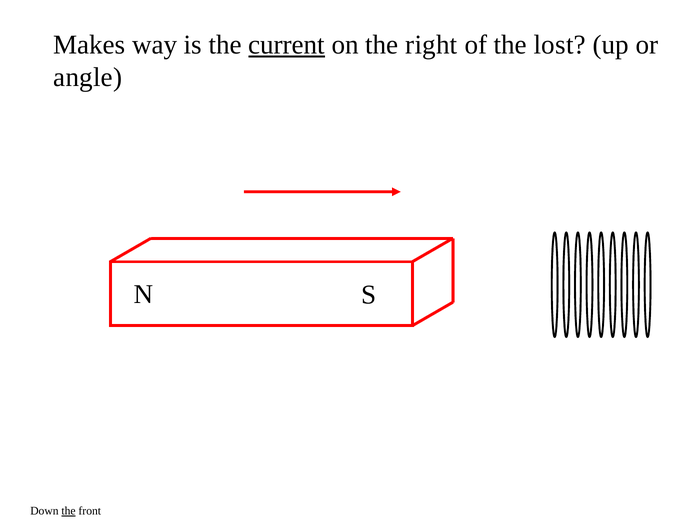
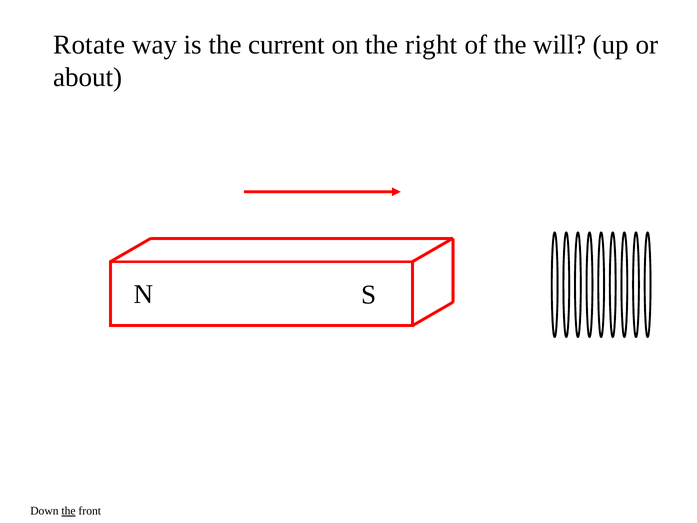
Makes: Makes -> Rotate
current underline: present -> none
lost: lost -> will
angle: angle -> about
